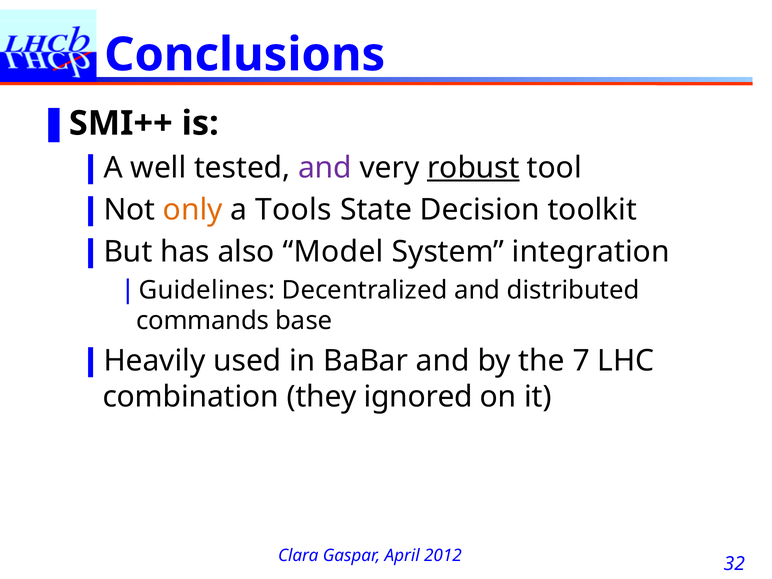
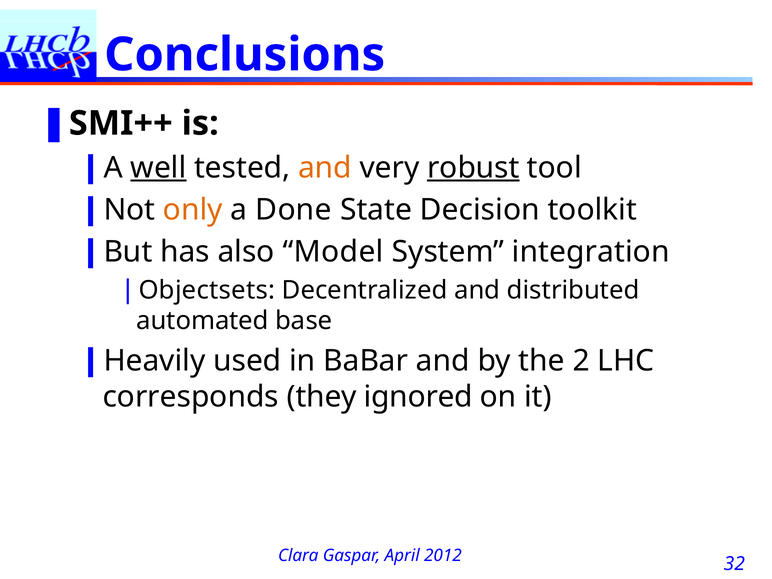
well underline: none -> present
and at (325, 168) colour: purple -> orange
Tools: Tools -> Done
Guidelines: Guidelines -> Objectsets
commands: commands -> automated
7: 7 -> 2
combination: combination -> corresponds
